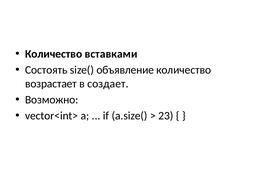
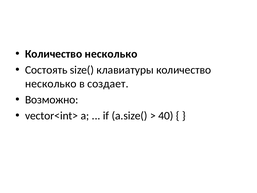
вставками at (111, 54): вставками -> несколько
объявление: объявление -> клавиатуры
возрастает at (51, 84): возрастает -> несколько
23: 23 -> 40
